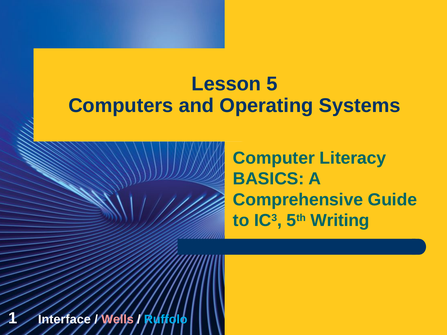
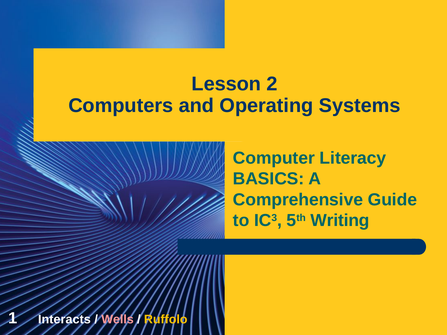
5: 5 -> 2
Interface: Interface -> Interacts
Ruffolo colour: light blue -> yellow
